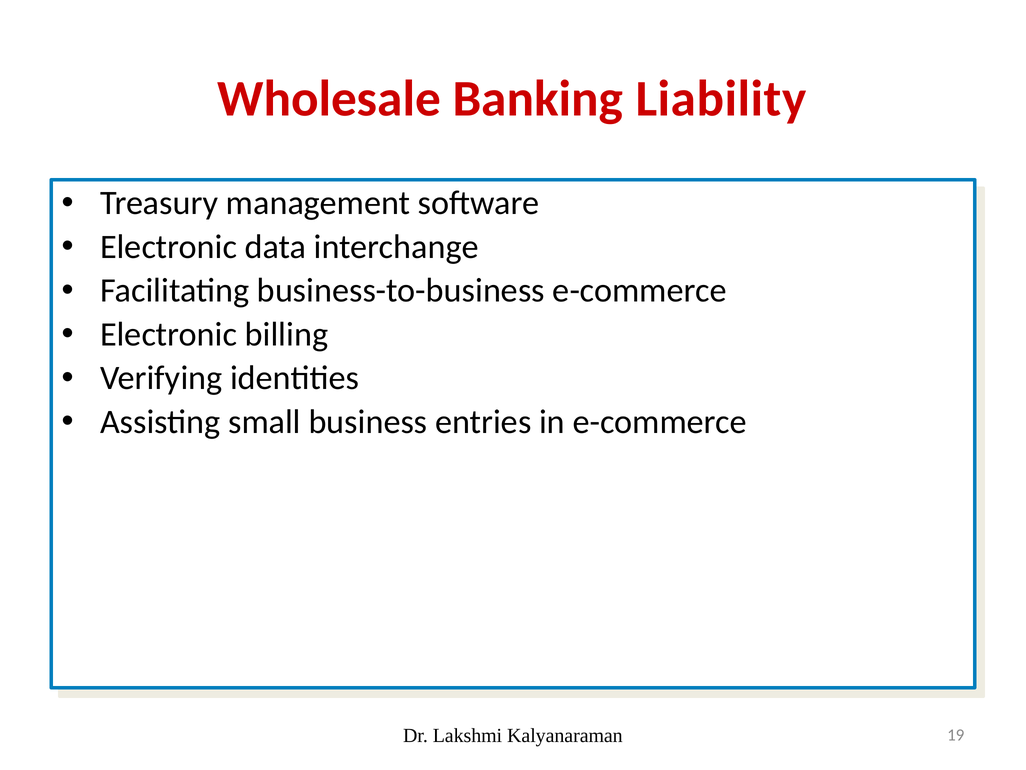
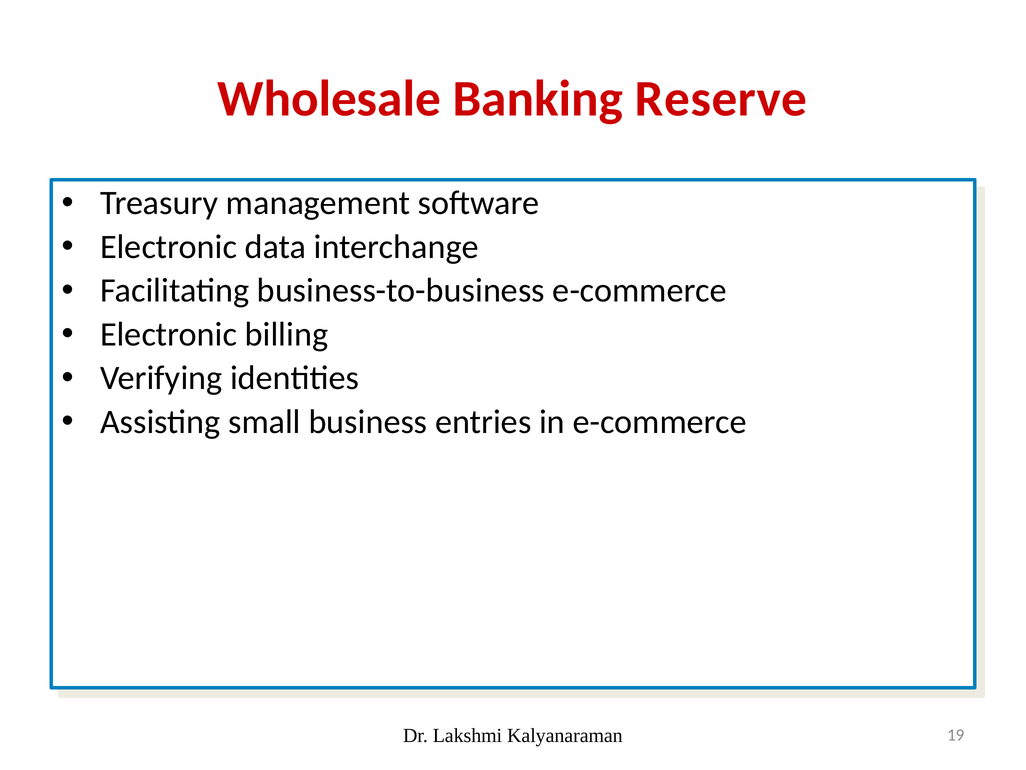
Liability: Liability -> Reserve
